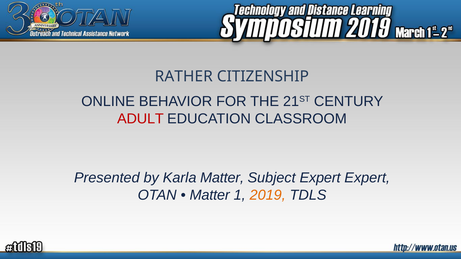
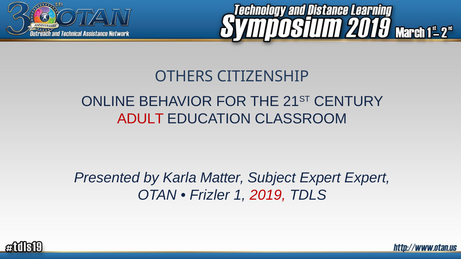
RATHER: RATHER -> OTHERS
Matter at (210, 195): Matter -> Frizler
2019 colour: orange -> red
